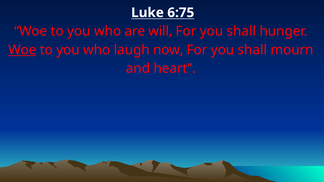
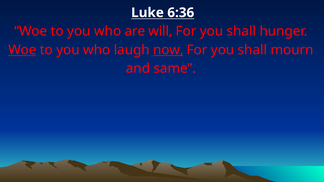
6:75: 6:75 -> 6:36
now underline: none -> present
heart: heart -> same
